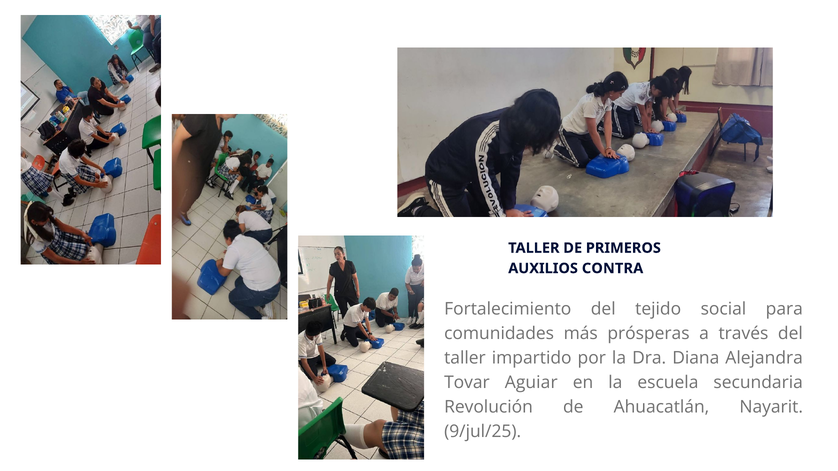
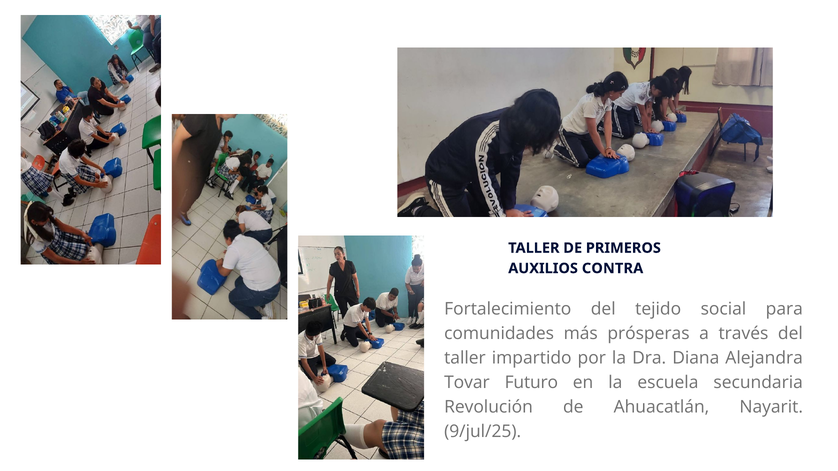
Aguiar: Aguiar -> Futuro
